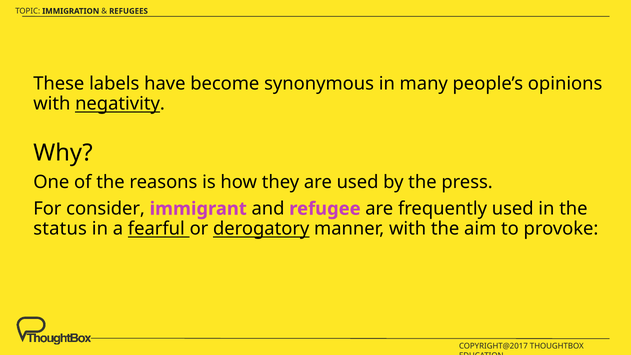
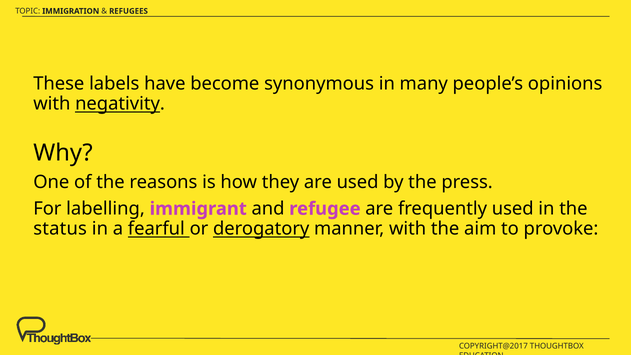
consider: consider -> labelling
